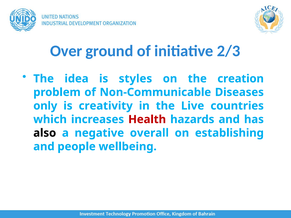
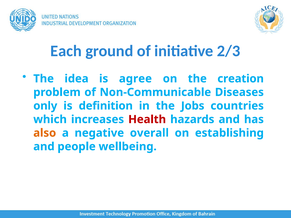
Over: Over -> Each
styles: styles -> agree
creativity: creativity -> definition
Live: Live -> Jobs
also colour: black -> orange
